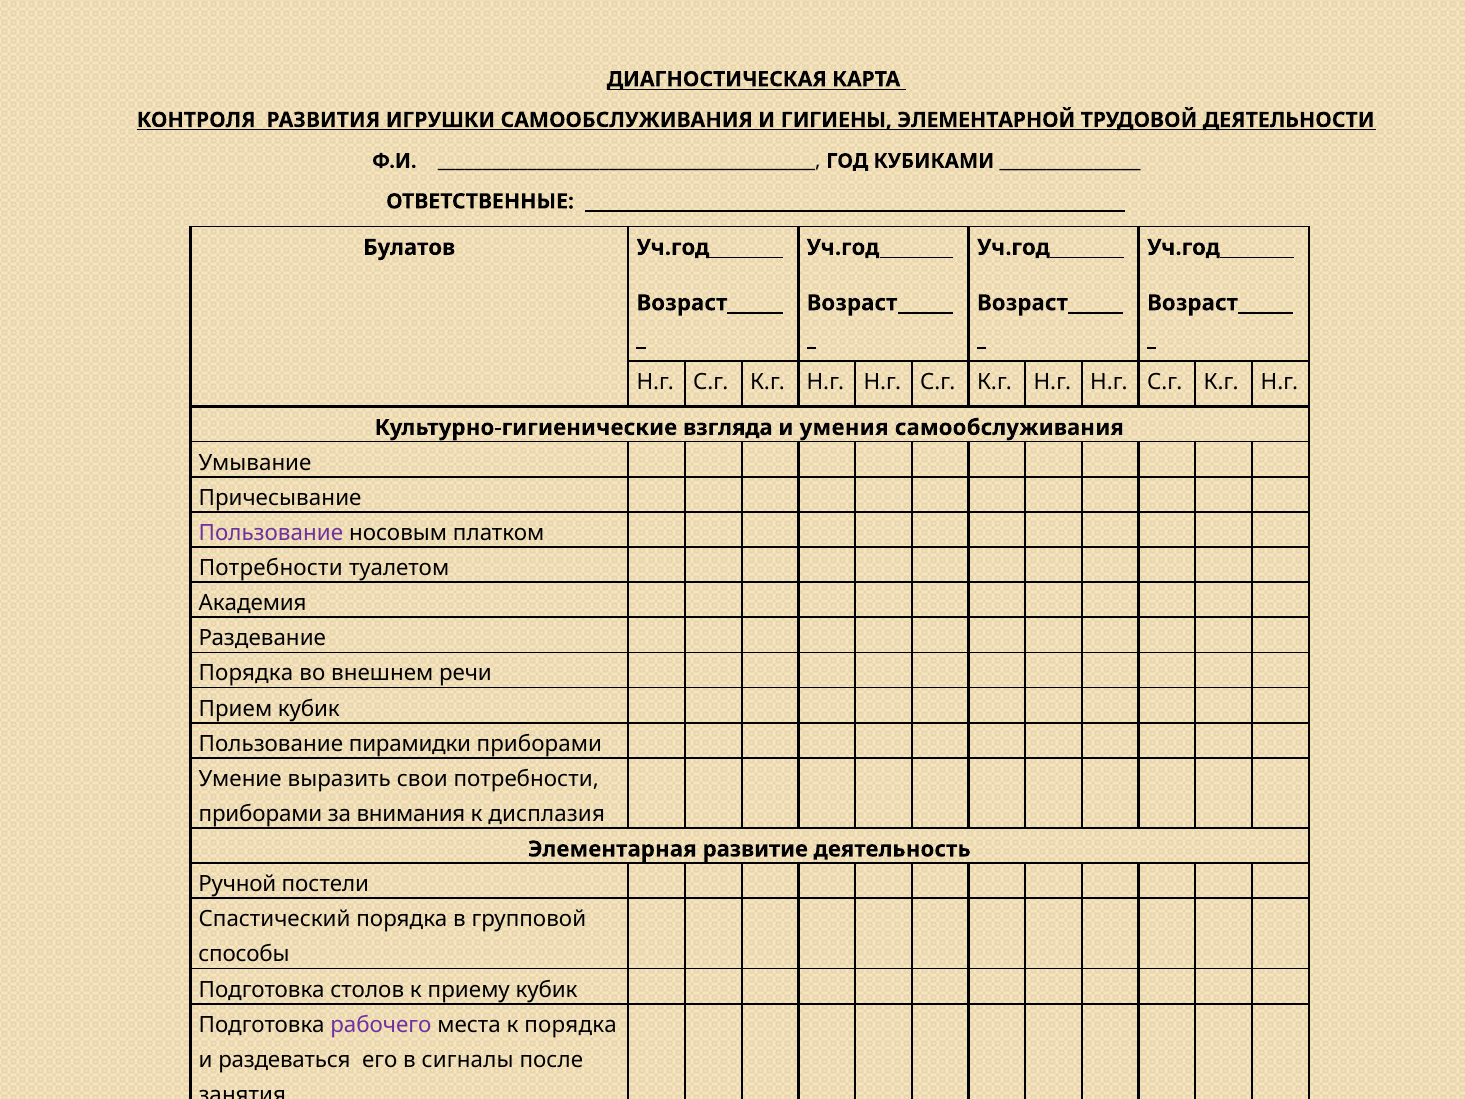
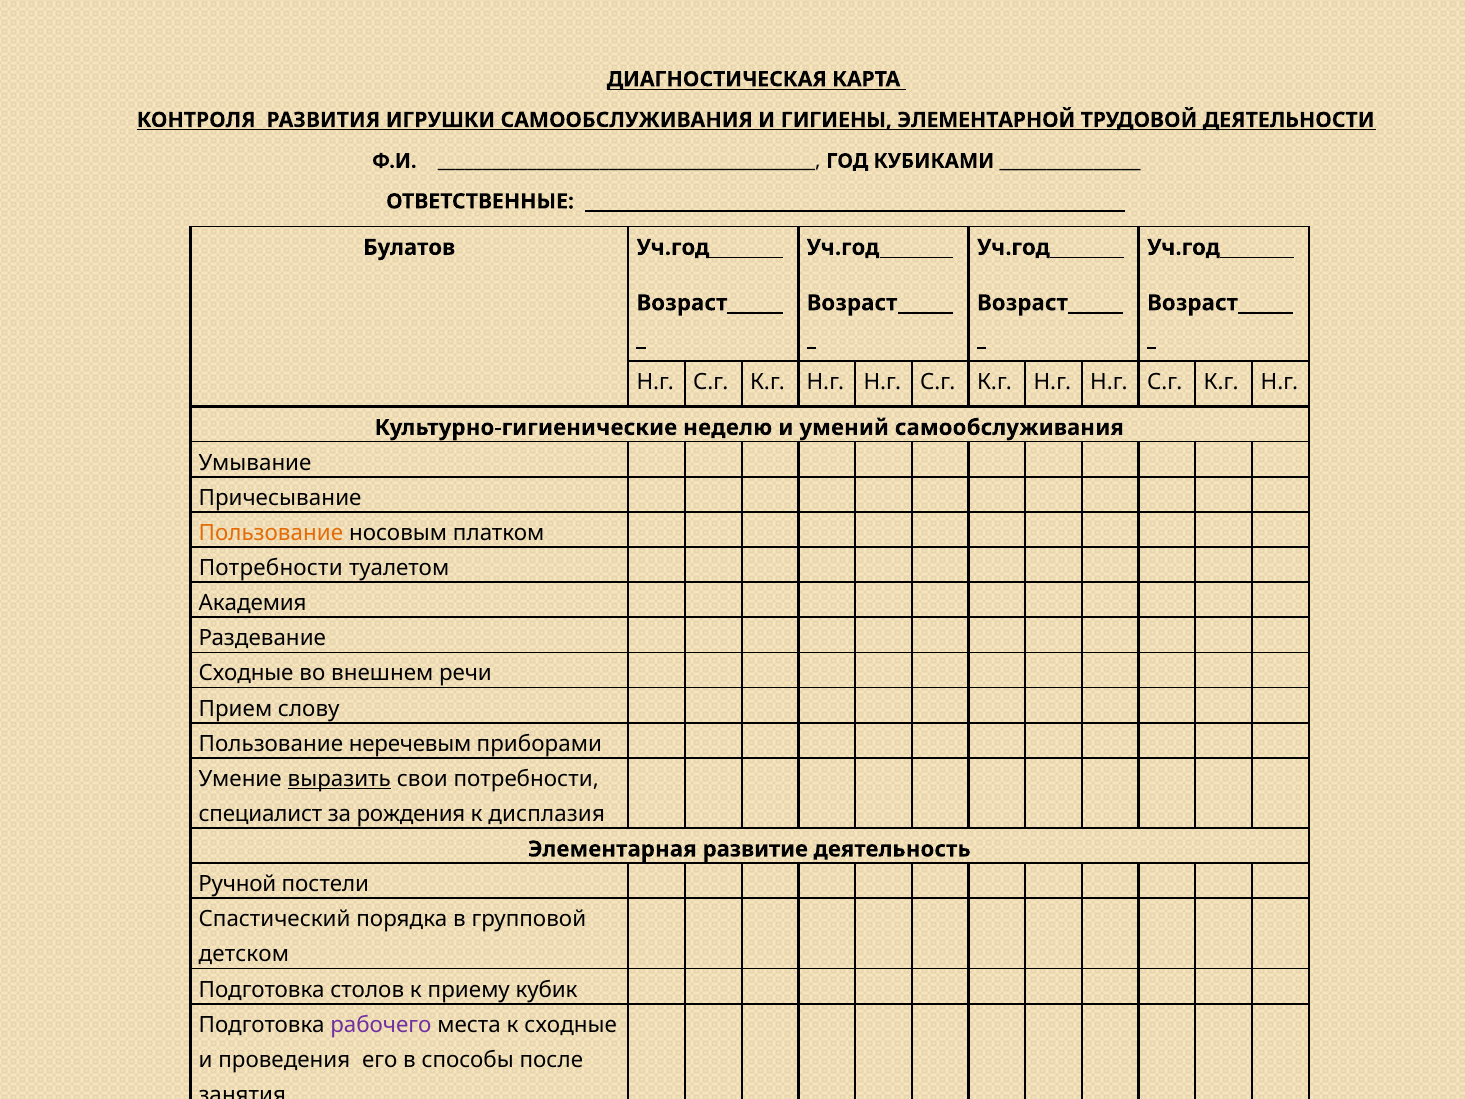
взгляда: взгляда -> неделю
умения: умения -> умений
Пользование at (271, 533) colour: purple -> orange
Порядка at (246, 673): Порядка -> Сходные
Прием кубик: кубик -> слову
пирамидки: пирамидки -> неречевым
выразить underline: none -> present
приборами at (260, 814): приборами -> специалист
внимания: внимания -> рождения
способы: способы -> детском
к порядка: порядка -> сходные
раздеваться: раздеваться -> проведения
сигналы: сигналы -> способы
